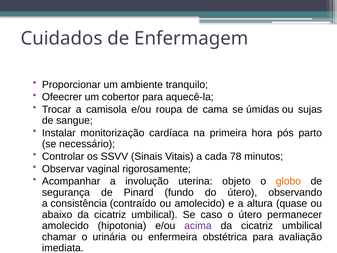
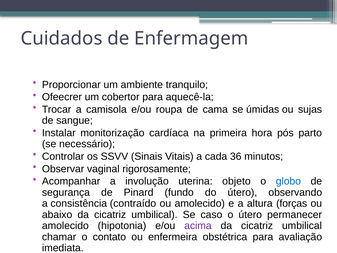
78: 78 -> 36
globo colour: orange -> blue
quase: quase -> forças
urinária: urinária -> contato
